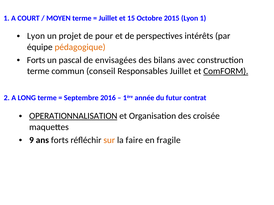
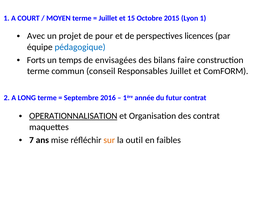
Lyon at (36, 36): Lyon -> Avec
intérêts: intérêts -> licences
pédagogique colour: orange -> blue
pascal: pascal -> temps
avec: avec -> faire
ComFORM underline: present -> none
des croisée: croisée -> contrat
9: 9 -> 7
ans forts: forts -> mise
faire: faire -> outil
fragile: fragile -> faibles
